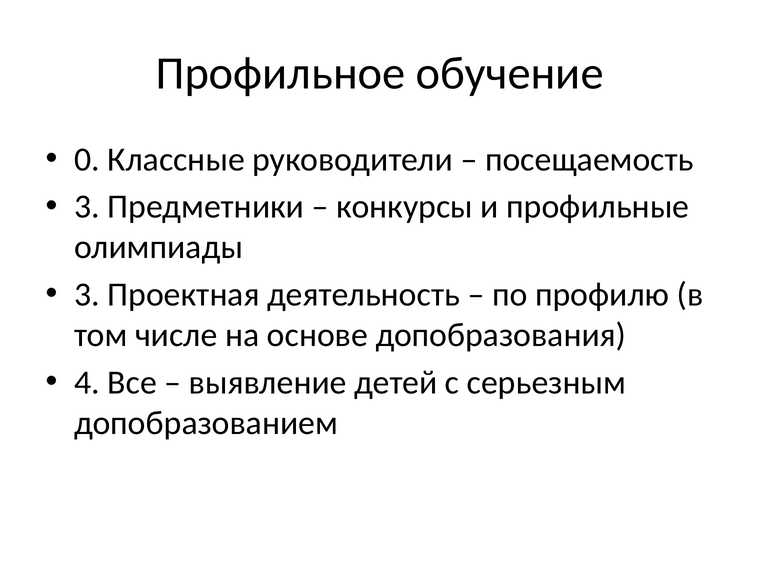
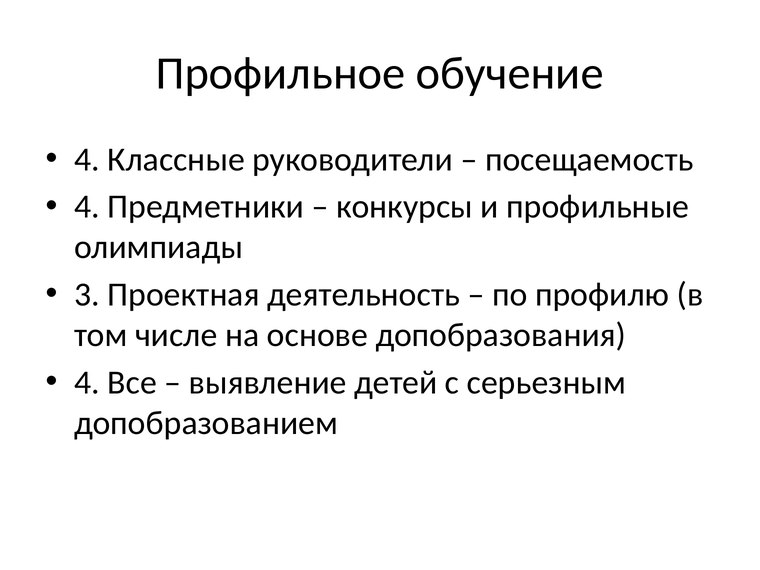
0 at (87, 159): 0 -> 4
3 at (87, 207): 3 -> 4
